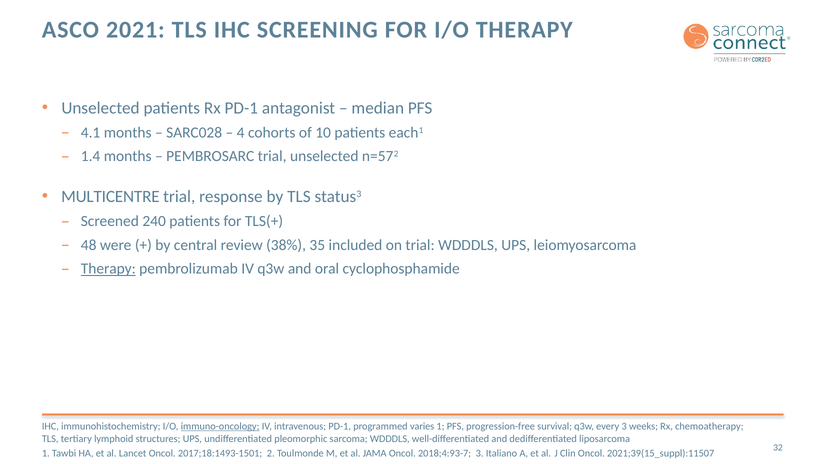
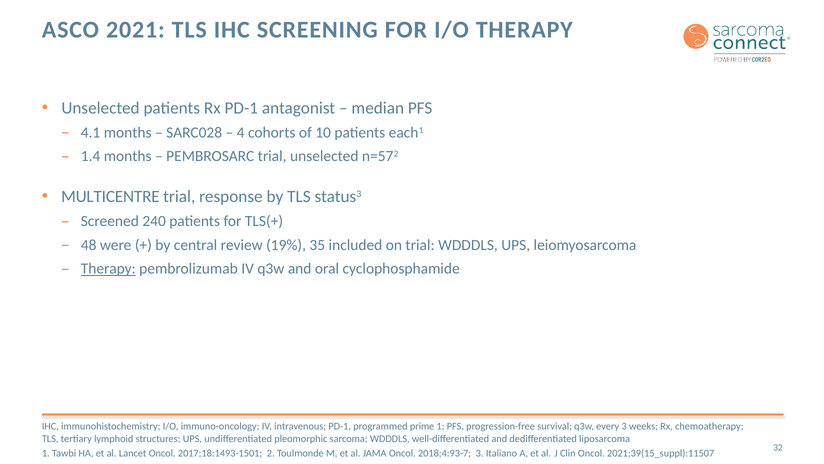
38%: 38% -> 19%
immuno-oncology underline: present -> none
varies: varies -> prime
